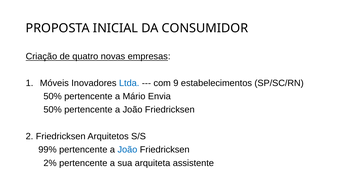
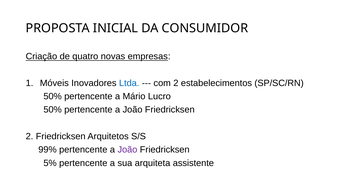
com 9: 9 -> 2
Envia: Envia -> Lucro
João at (127, 150) colour: blue -> purple
2%: 2% -> 5%
